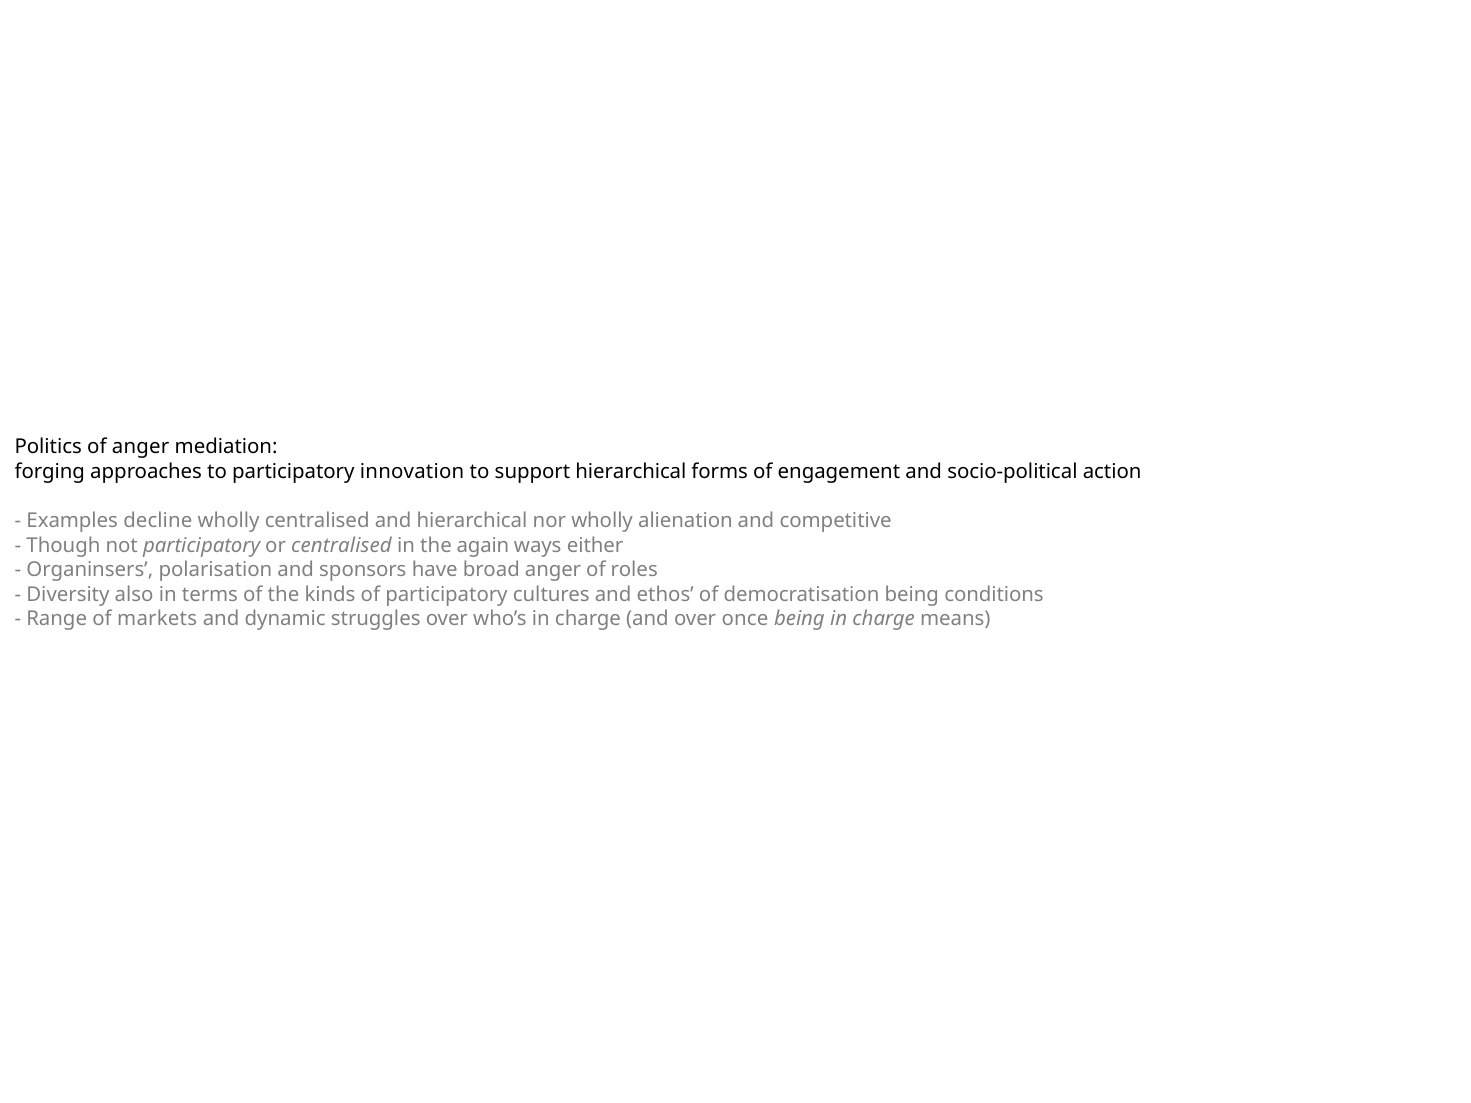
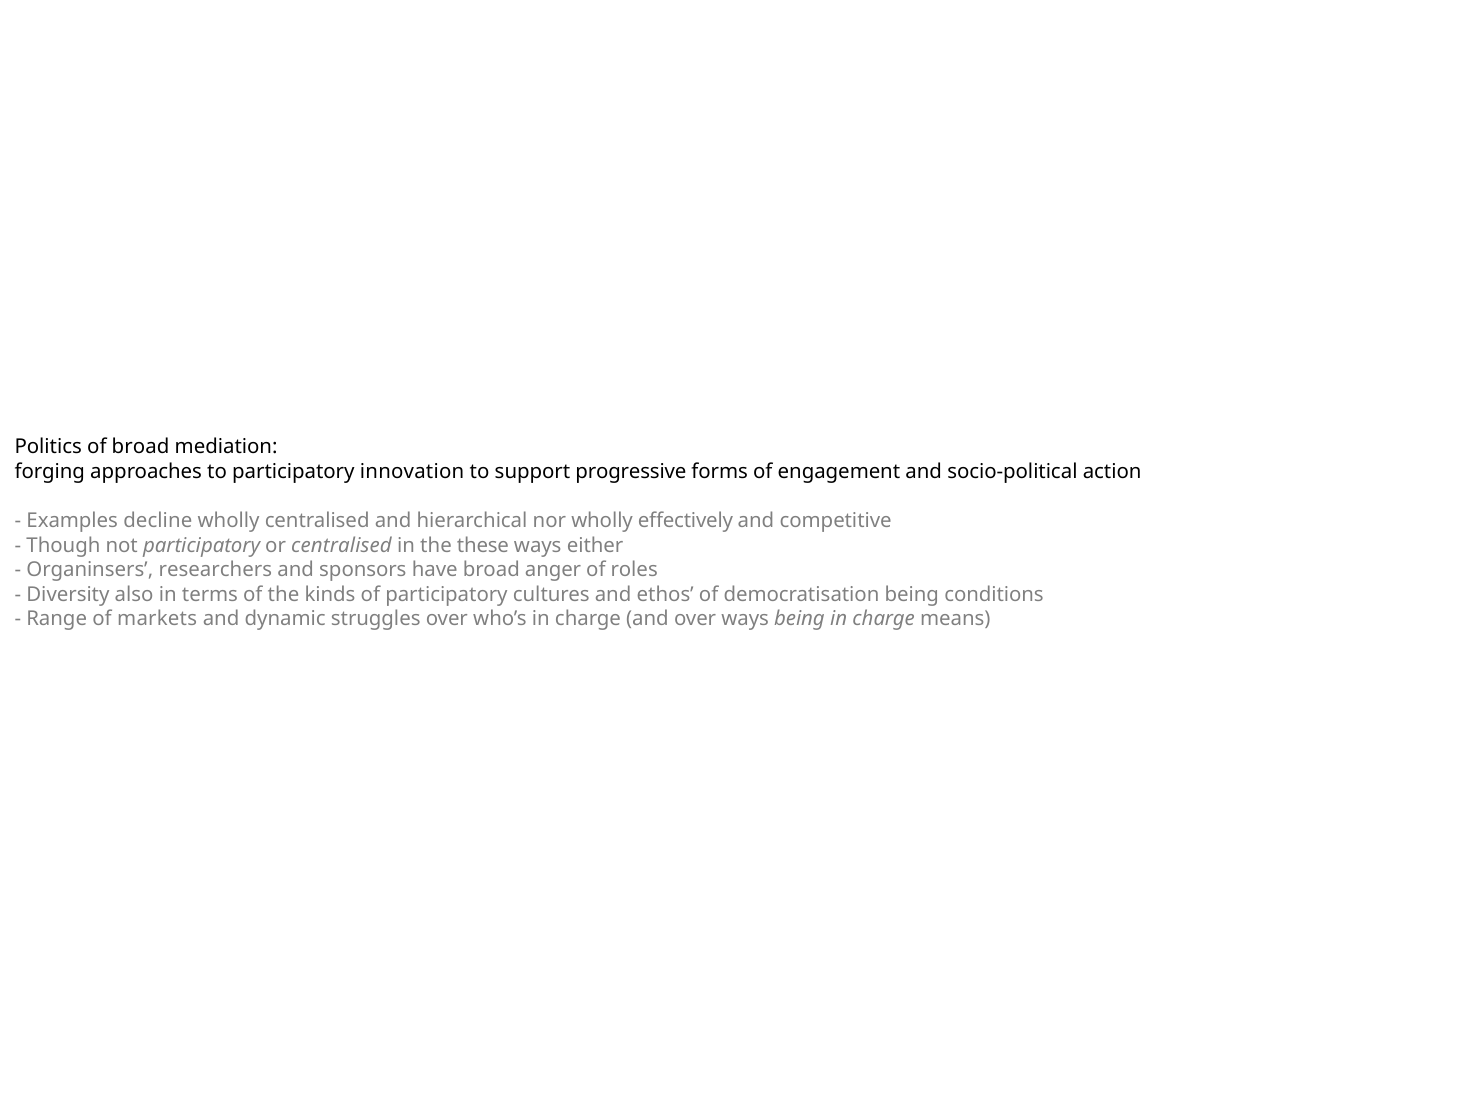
of anger: anger -> broad
support hierarchical: hierarchical -> progressive
alienation: alienation -> effectively
again: again -> these
polarisation: polarisation -> researchers
over once: once -> ways
